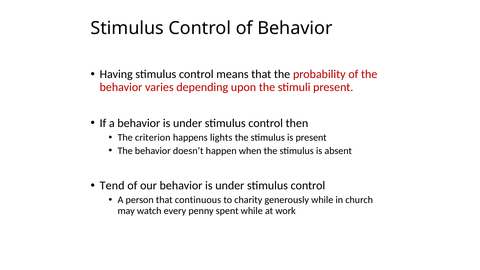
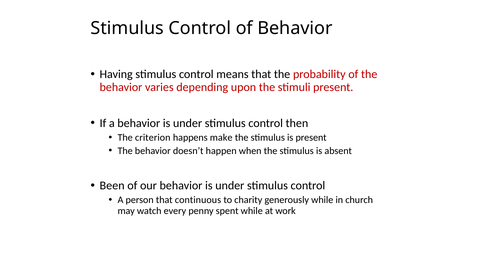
lights: lights -> make
Tend: Tend -> Been
